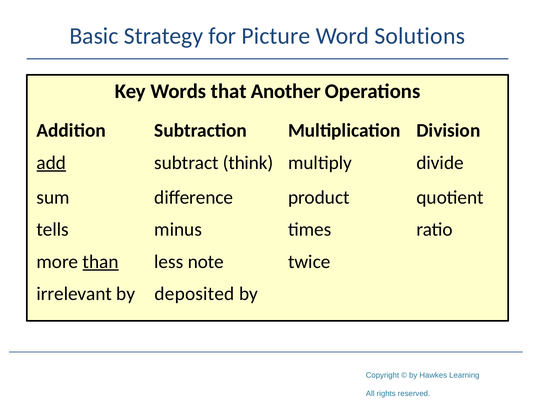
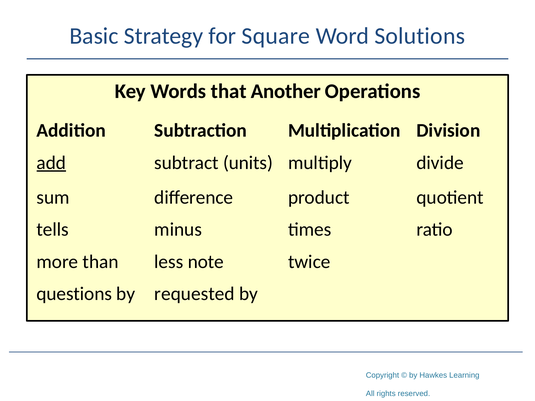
Picture: Picture -> Square
think: think -> units
than underline: present -> none
irrelevant: irrelevant -> questions
deposited: deposited -> requested
